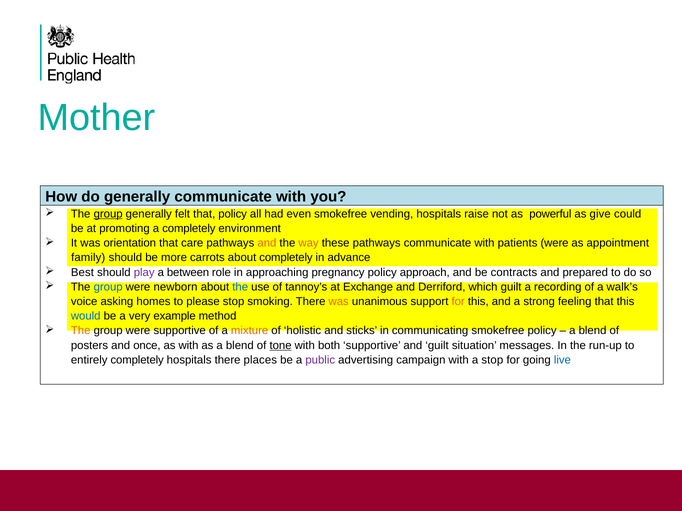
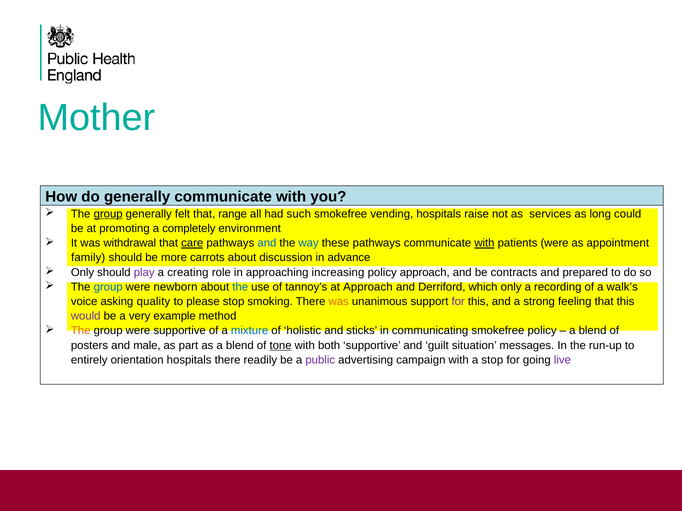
that policy: policy -> range
even: even -> such
powerful: powerful -> services
give: give -> long
orientation: orientation -> withdrawal
care underline: none -> present
and at (267, 243) colour: orange -> blue
way colour: orange -> blue
with at (484, 243) underline: none -> present
about completely: completely -> discussion
Best at (82, 273): Best -> Only
between: between -> creating
pregnancy: pregnancy -> increasing
at Exchange: Exchange -> Approach
which guilt: guilt -> only
homes: homes -> quality
for at (458, 302) colour: orange -> purple
would colour: blue -> purple
mixture colour: orange -> blue
once: once -> male
as with: with -> part
entirely completely: completely -> orientation
places: places -> readily
live colour: blue -> purple
